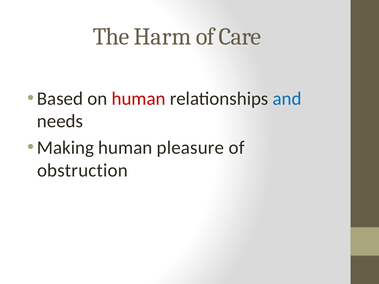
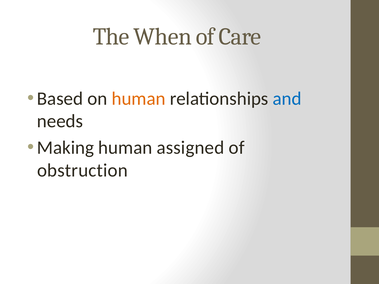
Harm: Harm -> When
human at (139, 99) colour: red -> orange
pleasure: pleasure -> assigned
